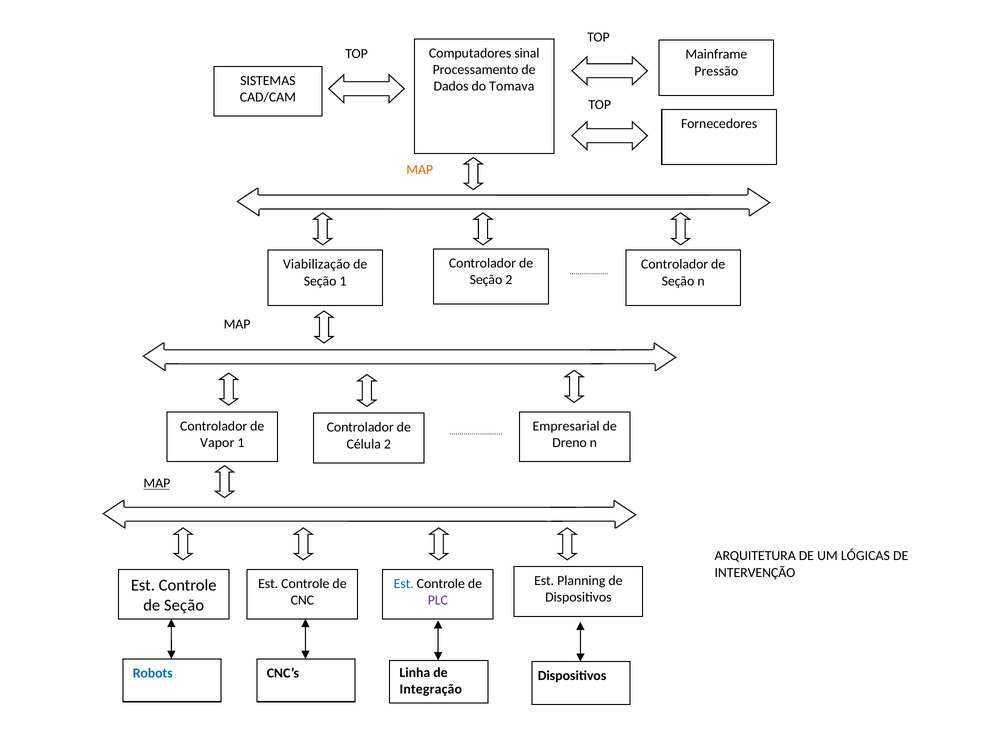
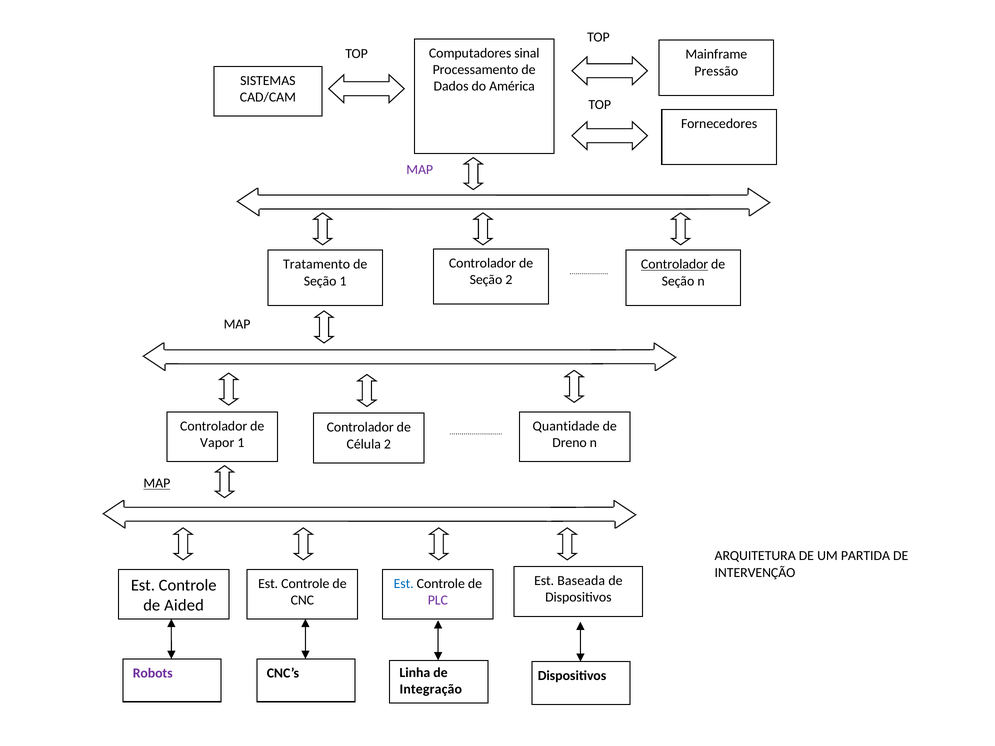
Tomava: Tomava -> América
MAP at (420, 170) colour: orange -> purple
Viabilização: Viabilização -> Tratamento
Controlador at (675, 264) underline: none -> present
Empresarial: Empresarial -> Quantidade
LÓGICAS: LÓGICAS -> PARTIDA
Planning: Planning -> Baseada
Seção at (184, 605): Seção -> Aided
Robots colour: blue -> purple
